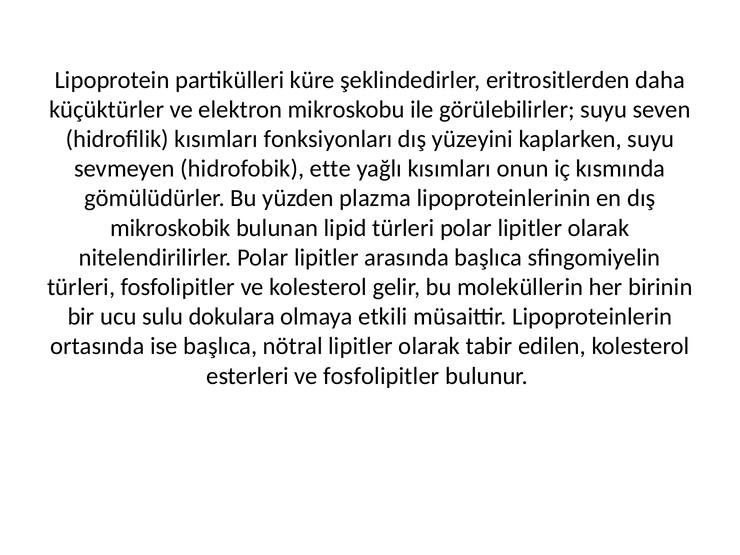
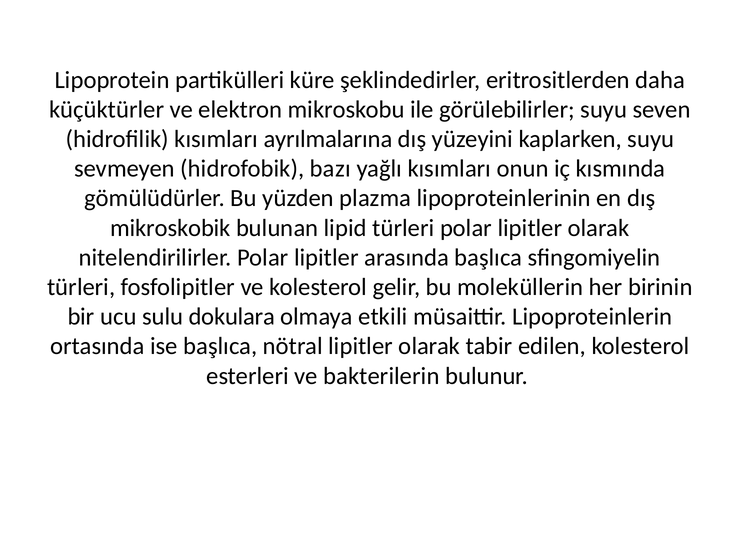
fonksiyonları: fonksiyonları -> ayrılmalarına
ette: ette -> bazı
ve fosfolipitler: fosfolipitler -> bakterilerin
